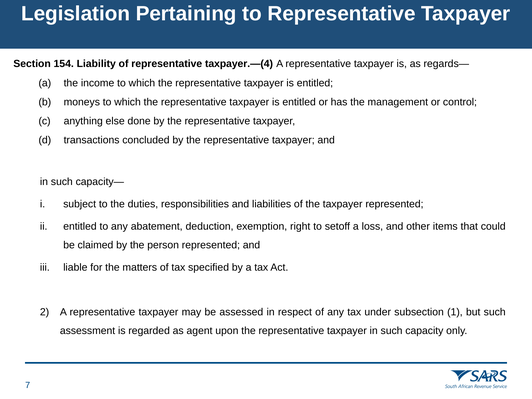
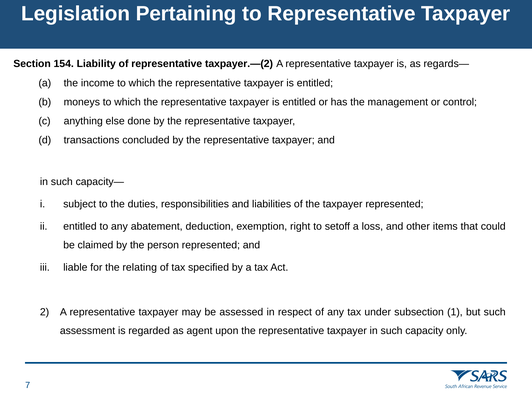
taxpayer.—(4: taxpayer.—(4 -> taxpayer.—(2
matters: matters -> relating
